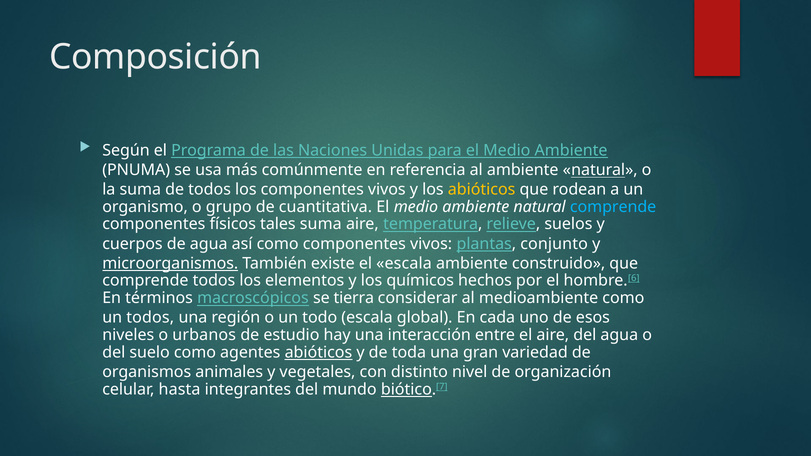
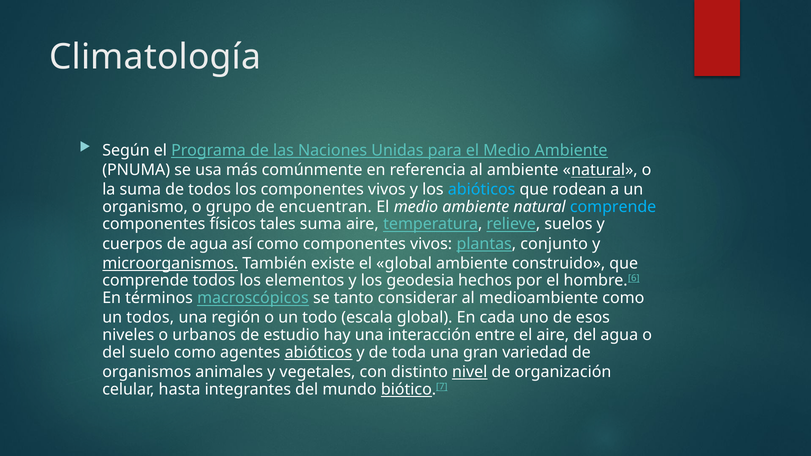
Composición: Composición -> Climatología
abióticos at (482, 190) colour: yellow -> light blue
cuantitativa: cuantitativa -> encuentran
el escala: escala -> global
químicos: químicos -> geodesia
tierra: tierra -> tanto
nivel underline: none -> present
